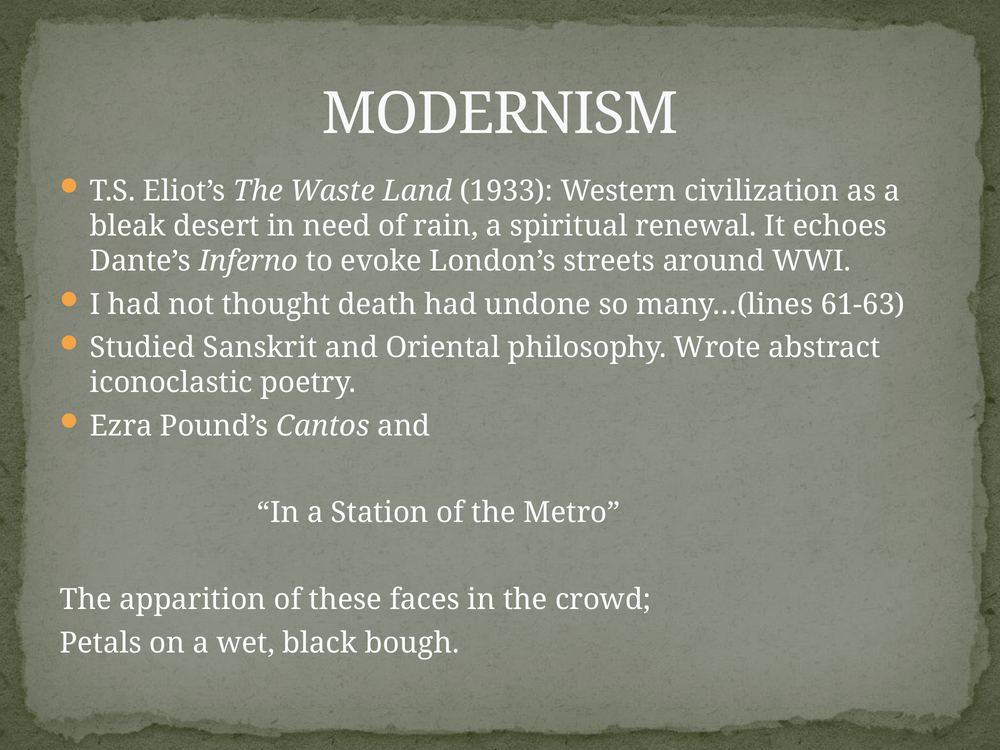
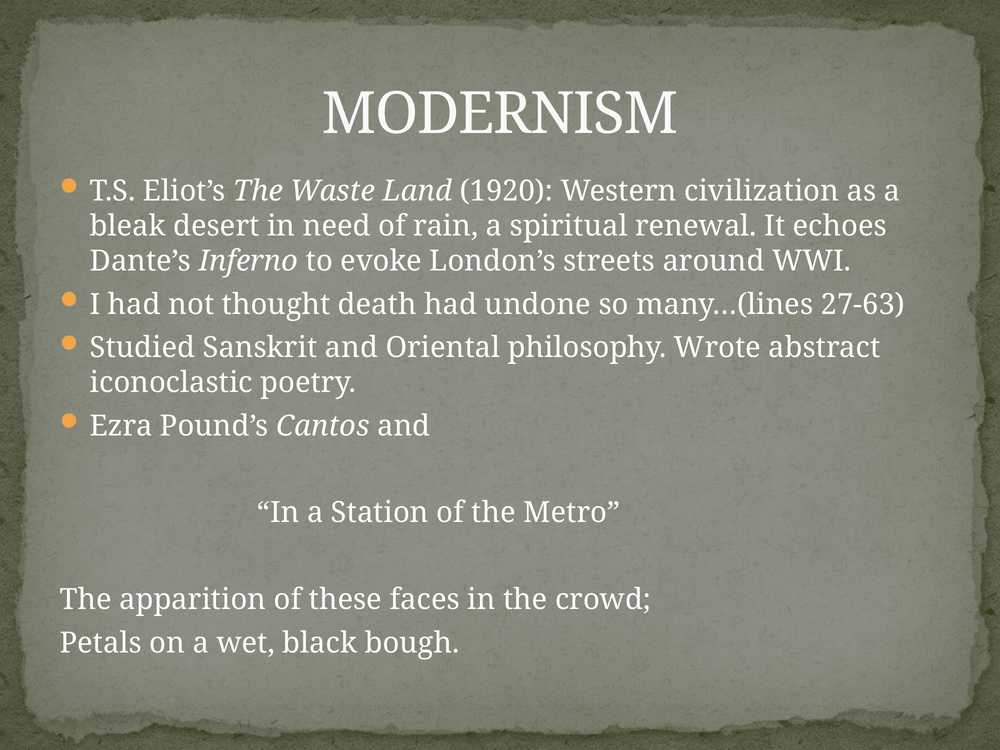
1933: 1933 -> 1920
61-63: 61-63 -> 27-63
